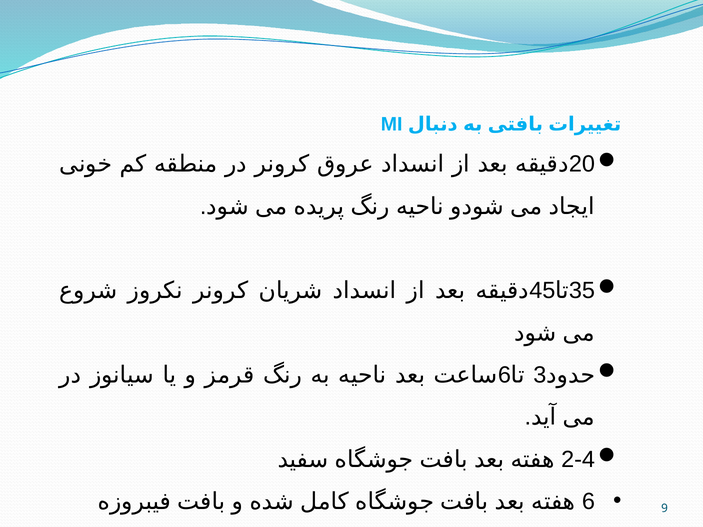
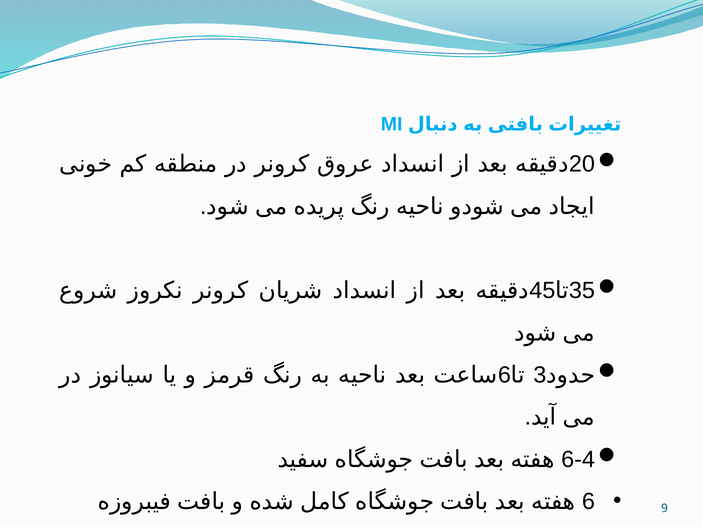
2-4: 2-4 -> 6-4
